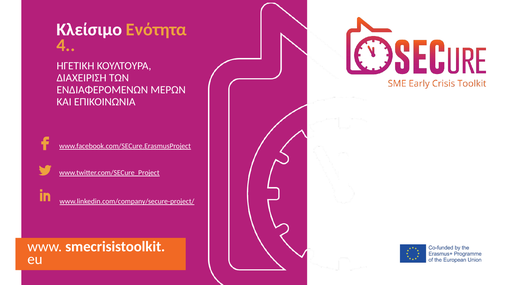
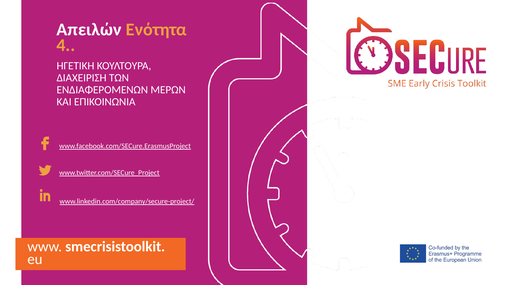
Κλείσιμο: Κλείσιμο -> Απειλών
